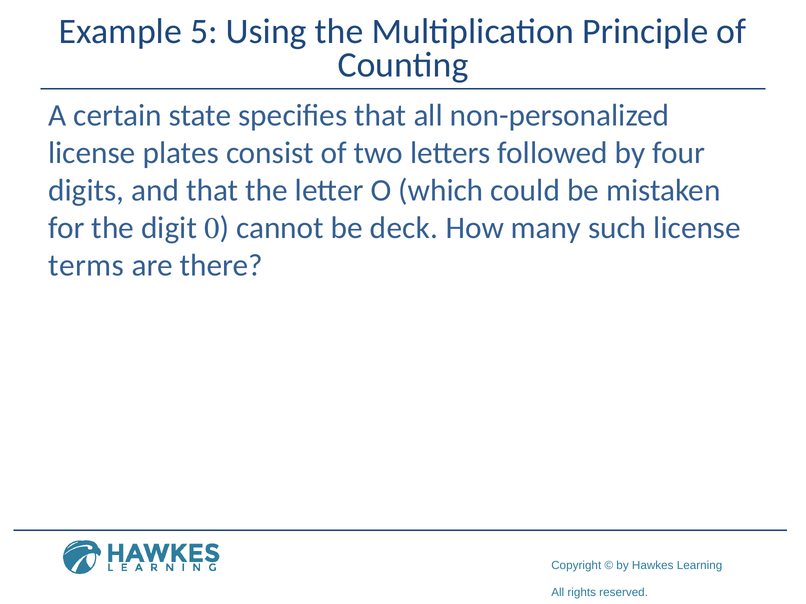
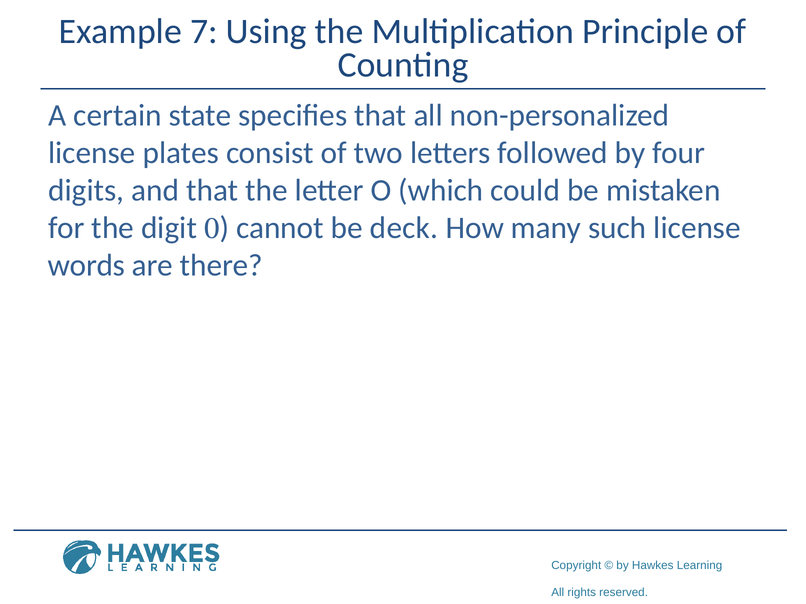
5: 5 -> 7
terms: terms -> words
